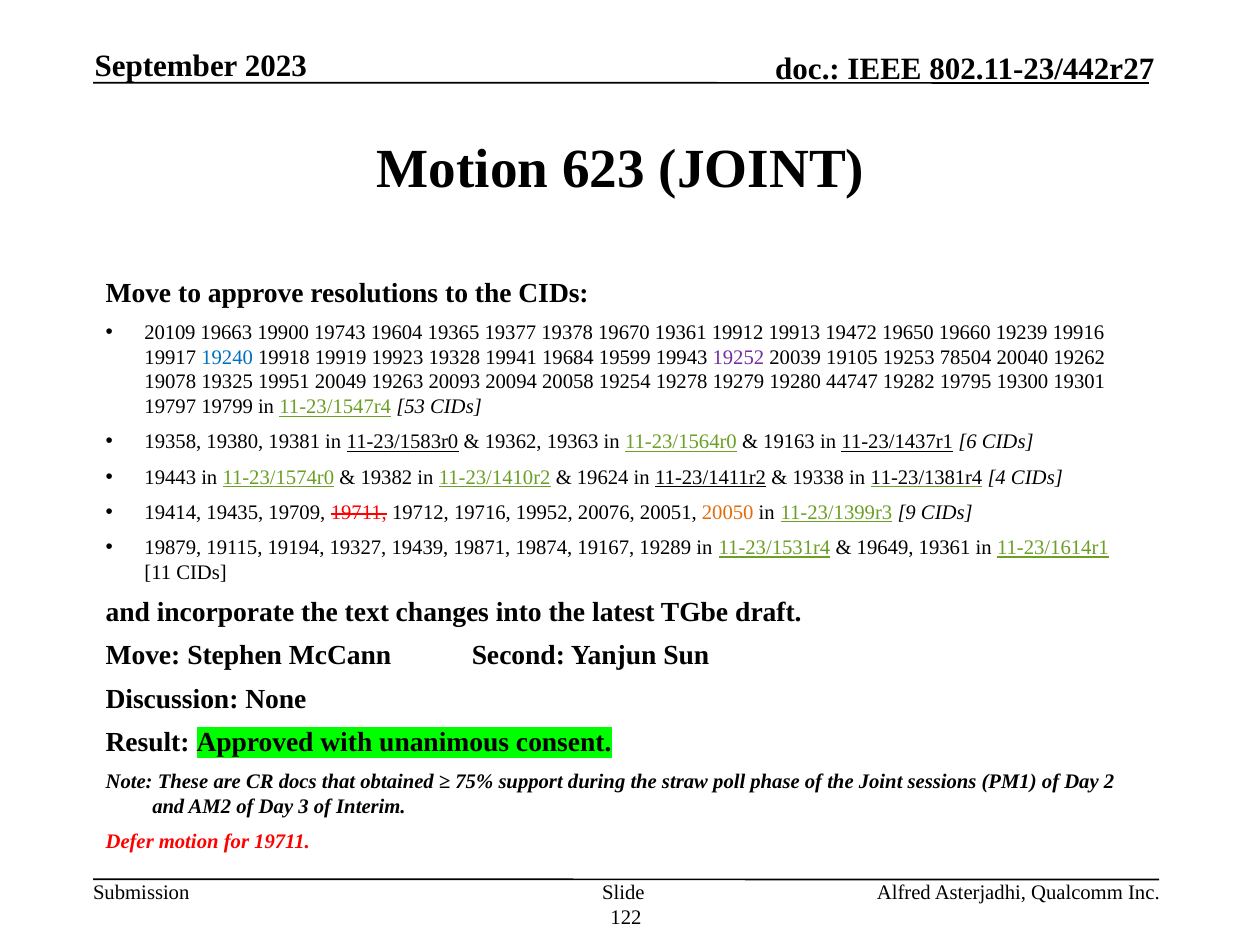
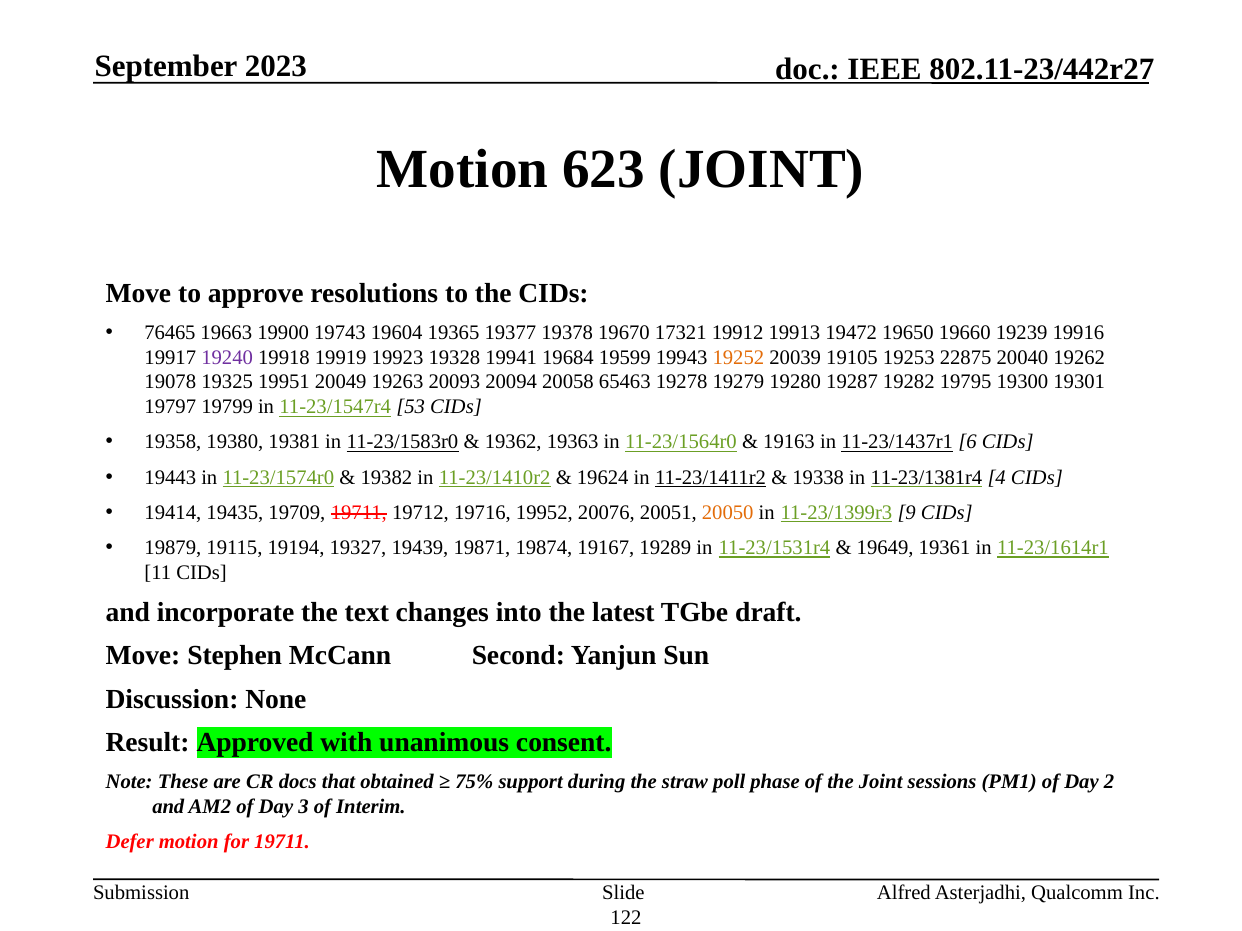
20109: 20109 -> 76465
19670 19361: 19361 -> 17321
19240 colour: blue -> purple
19252 colour: purple -> orange
78504: 78504 -> 22875
19254: 19254 -> 65463
44747: 44747 -> 19287
